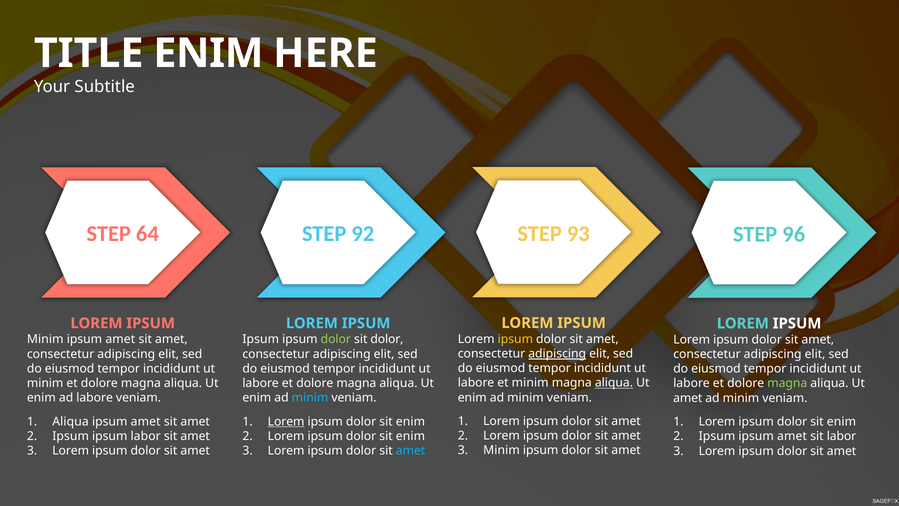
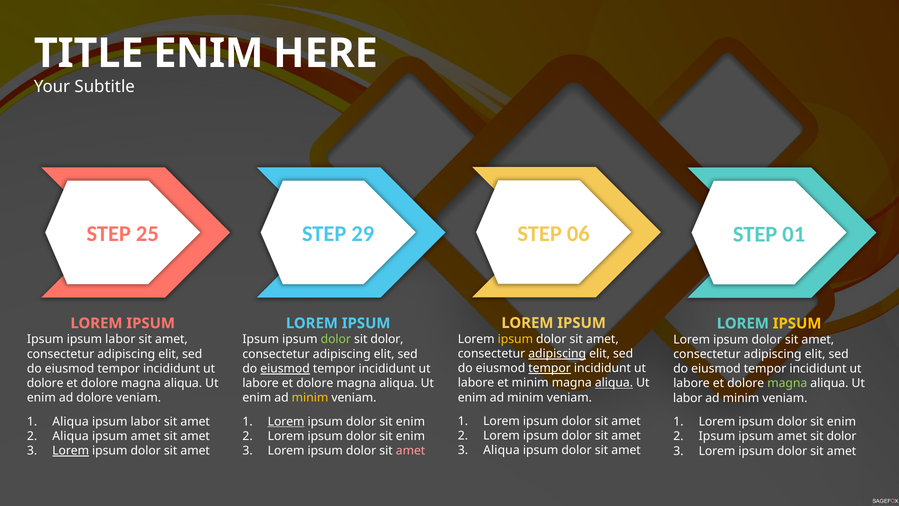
93: 93 -> 06
64: 64 -> 25
92: 92 -> 29
96: 96 -> 01
IPSUM at (797, 323) colour: white -> yellow
Minim at (45, 339): Minim -> Ipsum
amet at (120, 339): amet -> labor
tempor at (550, 368) underline: none -> present
eiusmod at (285, 368) underline: none -> present
minim at (45, 383): minim -> dolore
ad labore: labore -> dolore
minim at (310, 398) colour: light blue -> yellow
amet at (688, 398): amet -> labor
amet at (146, 421): amet -> labor
Ipsum at (71, 436): Ipsum -> Aliqua
labor at (146, 436): labor -> amet
labor at (842, 436): labor -> dolor
Minim at (501, 450): Minim -> Aliqua
Lorem at (71, 451) underline: none -> present
amet at (411, 451) colour: light blue -> pink
